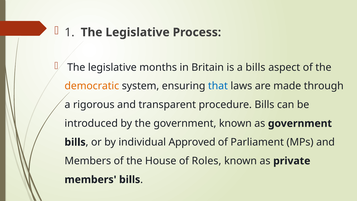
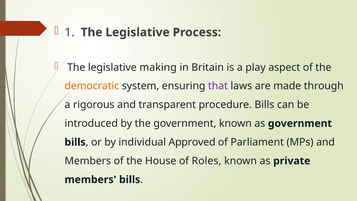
months: months -> making
a bills: bills -> play
that colour: blue -> purple
